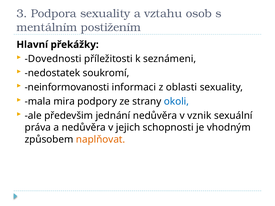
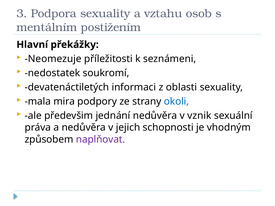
Dovednosti: Dovednosti -> Neomezuje
neinformovanosti: neinformovanosti -> devatenáctiletých
naplňovat colour: orange -> purple
